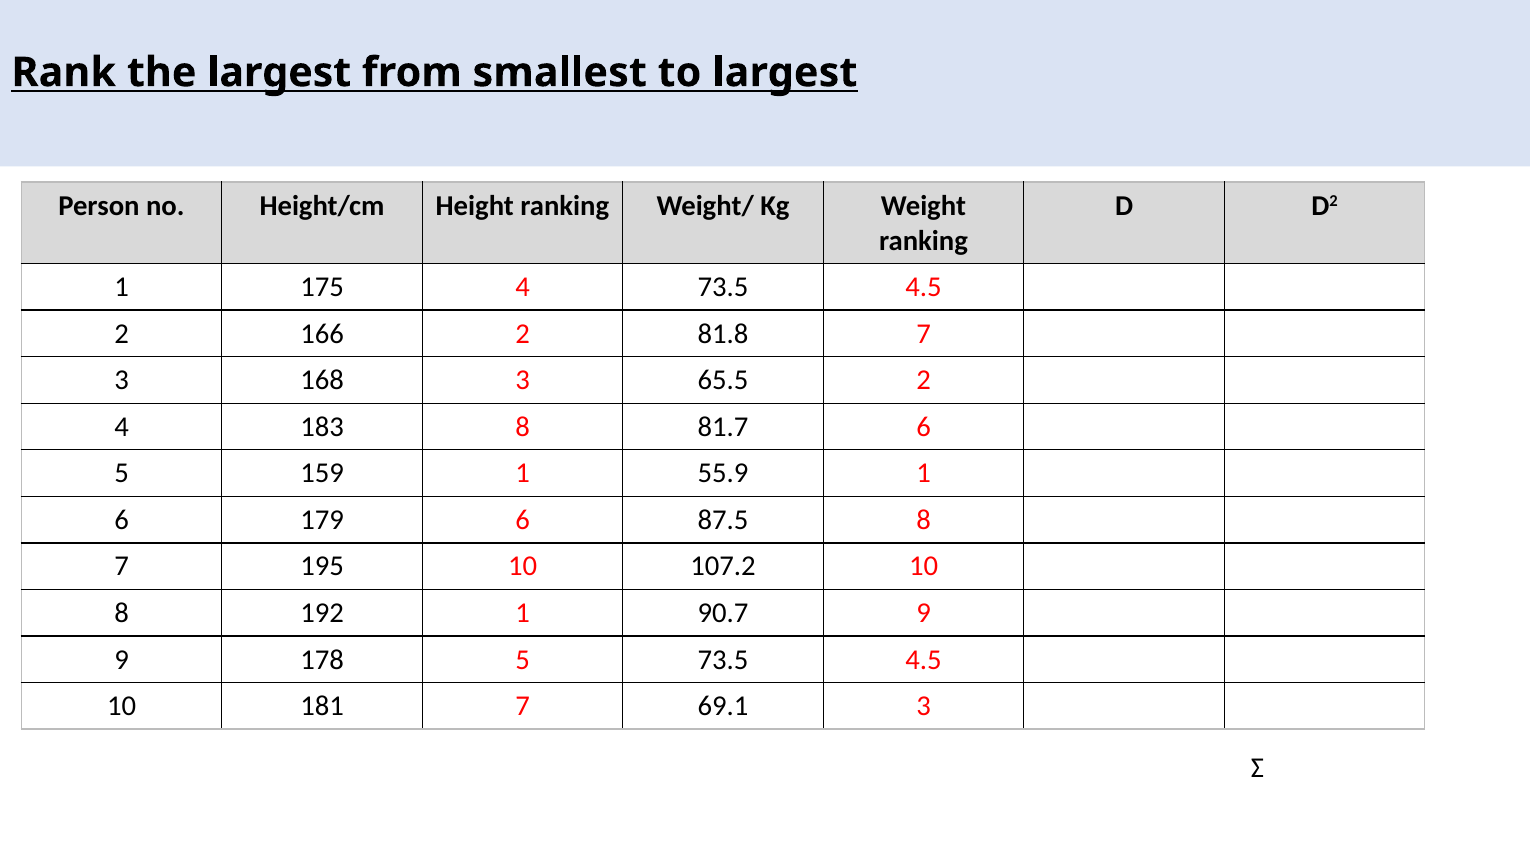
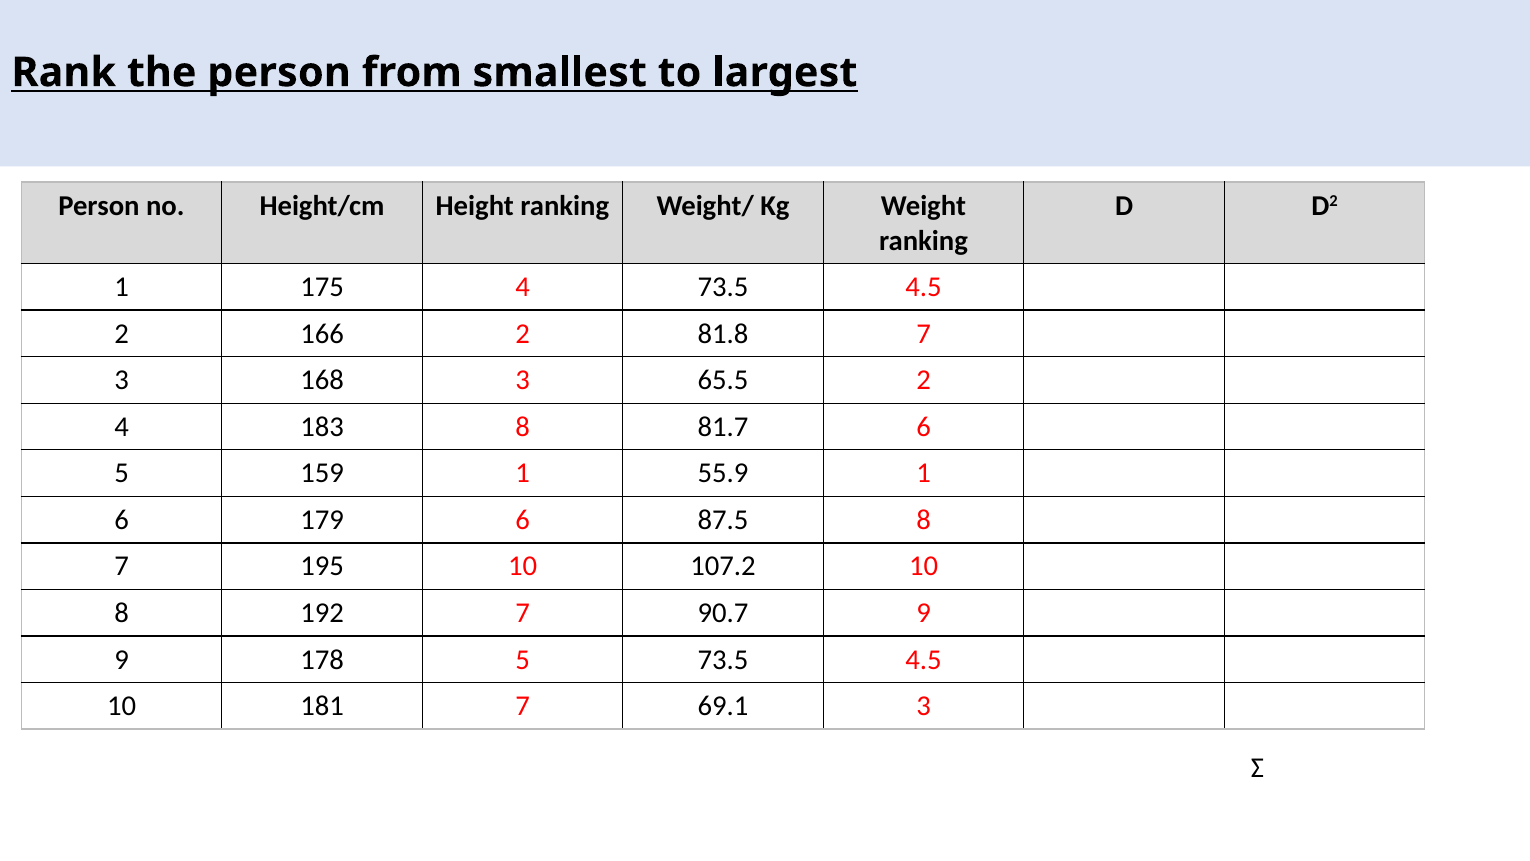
the largest: largest -> person
192 1: 1 -> 7
